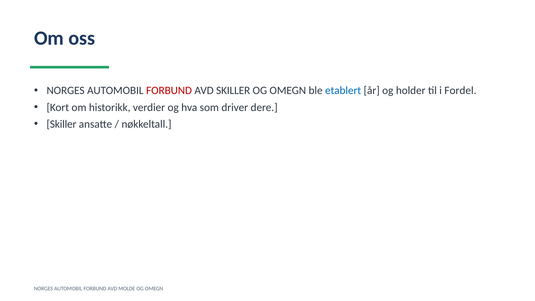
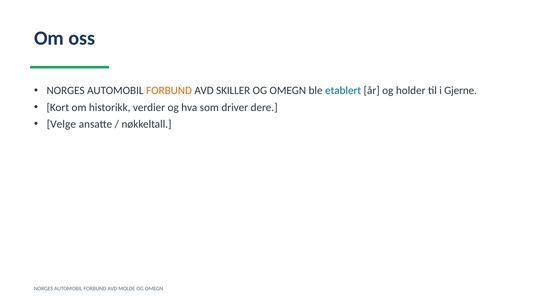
FORBUND at (169, 91) colour: red -> orange
Fordel: Fordel -> Gjerne
Skiller at (61, 124): Skiller -> Velge
